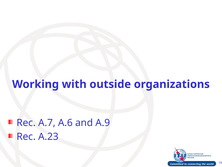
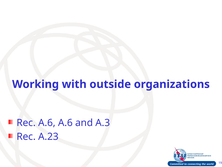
Rec A.7: A.7 -> A.6
A.9: A.9 -> A.3
